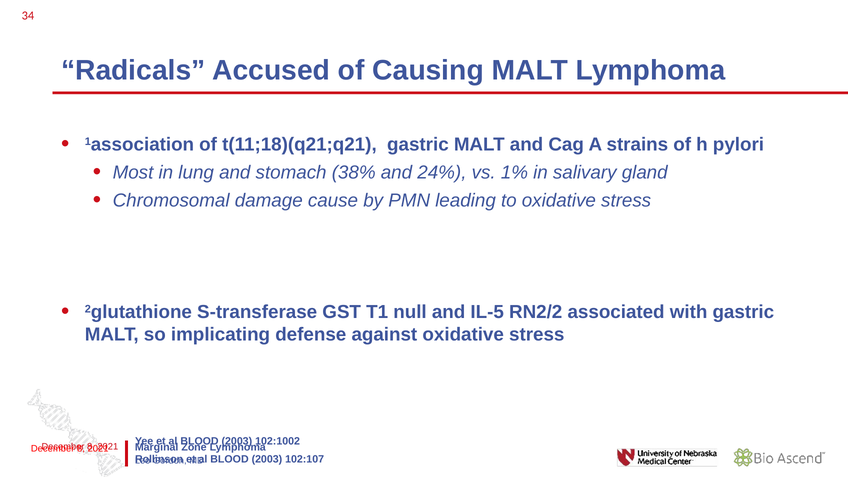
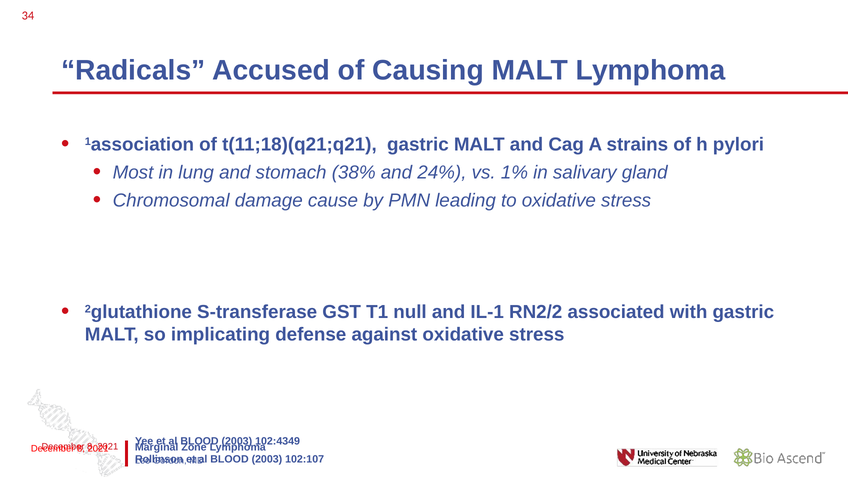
IL-5: IL-5 -> IL-1
102:1002: 102:1002 -> 102:4349
